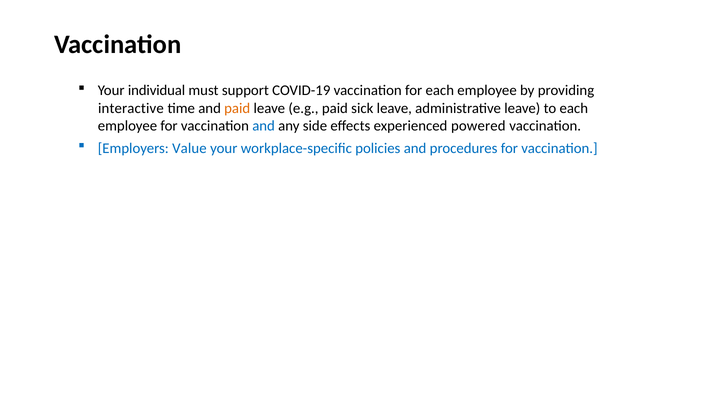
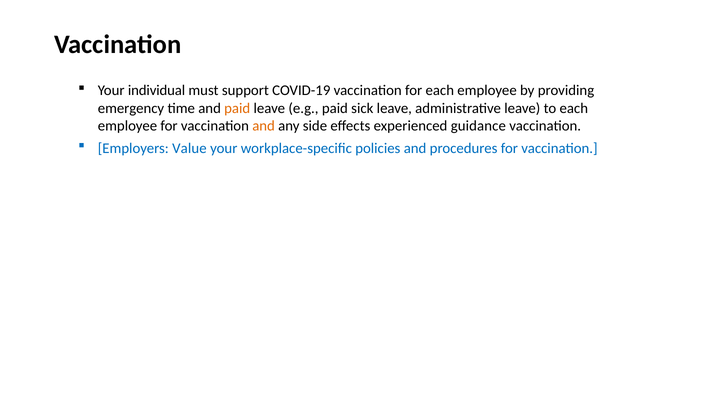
interactive: interactive -> emergency
and at (264, 126) colour: blue -> orange
powered: powered -> guidance
